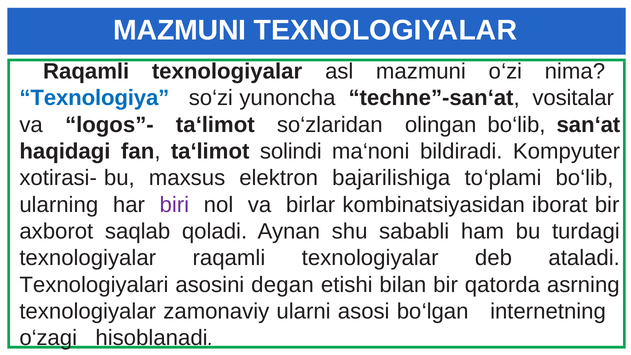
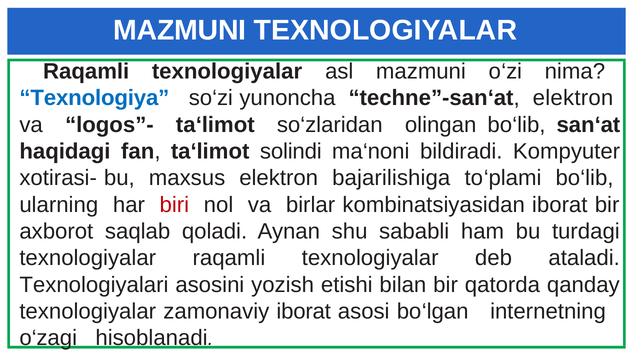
techne”-san‘at vositalar: vositalar -> elektron
biri colour: purple -> red
degan: degan -> yozish
asrning: asrning -> qanday
zamonaviy ularni: ularni -> iborat
